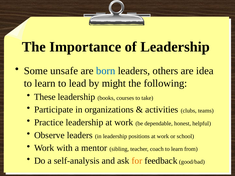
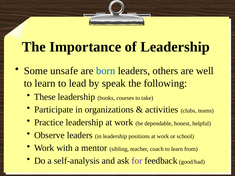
idea: idea -> well
might: might -> speak
for colour: orange -> purple
